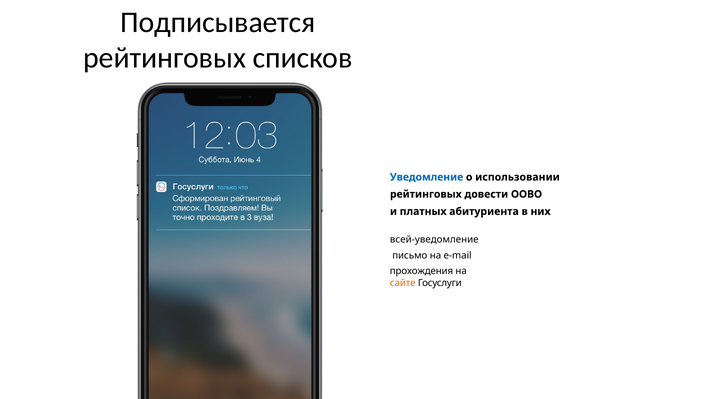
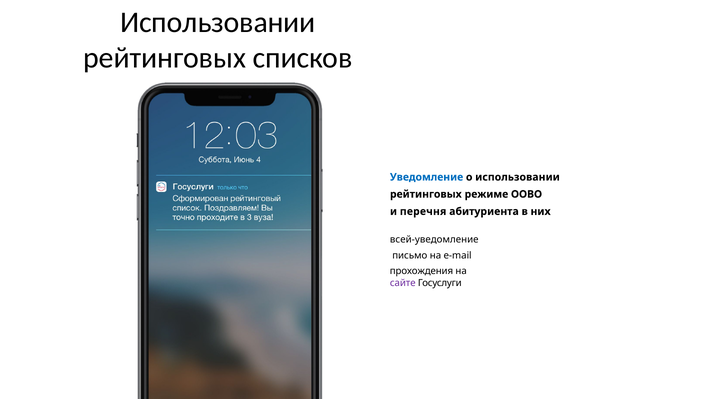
Подписывается at (218, 22): Подписывается -> Использовании
довести: довести -> режиме
платных: платных -> перечня
сайте colour: orange -> purple
